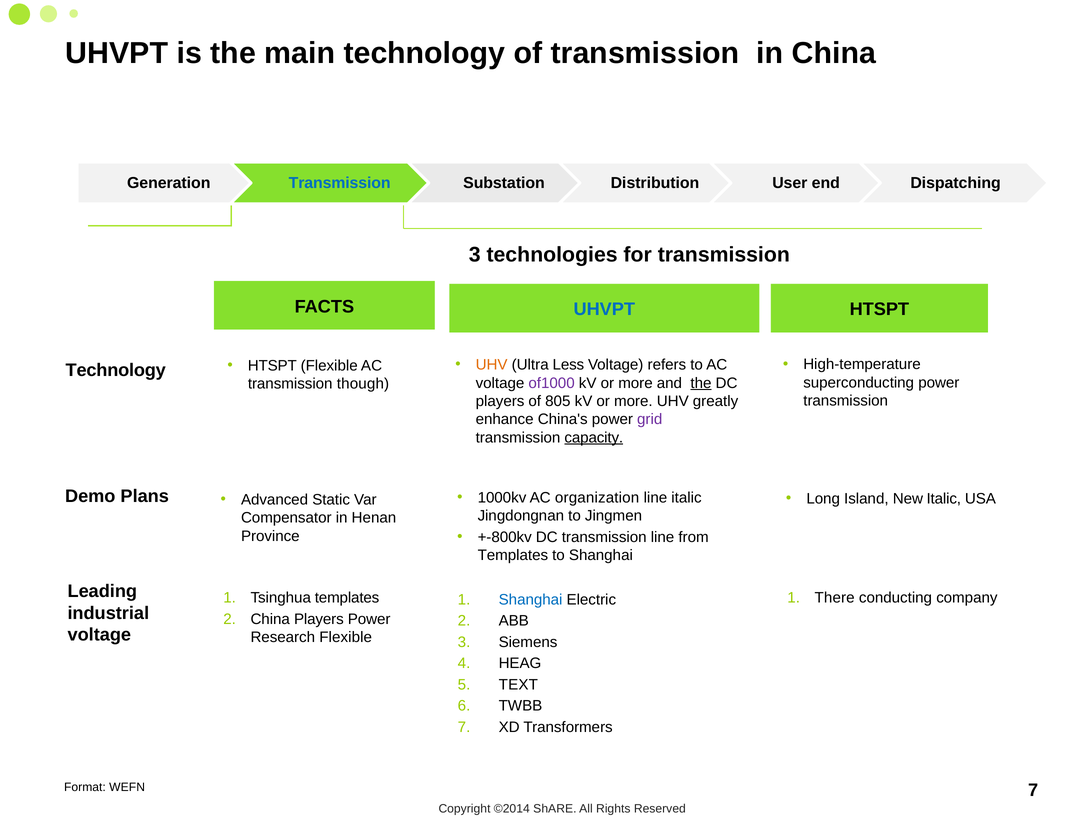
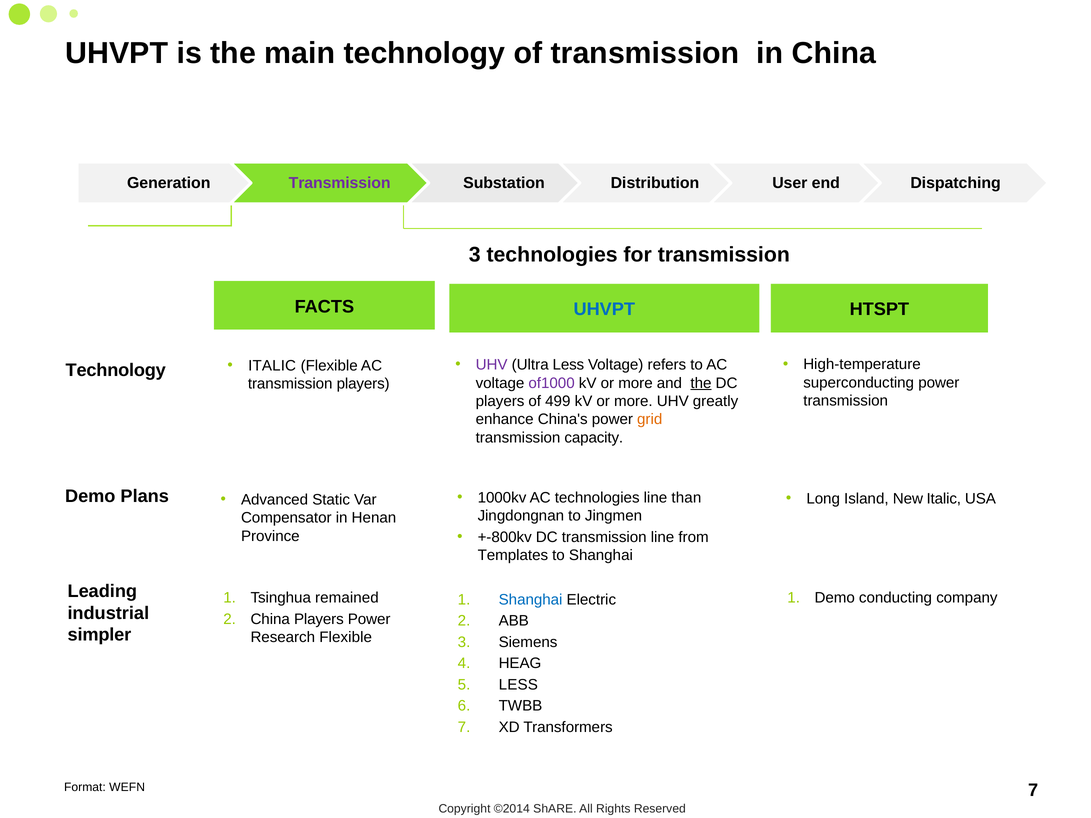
Transmission at (340, 183) colour: blue -> purple
UHV at (492, 365) colour: orange -> purple
HTSPT at (272, 366): HTSPT -> ITALIC
transmission though: though -> players
805: 805 -> 499
grid colour: purple -> orange
capacity underline: present -> none
AC organization: organization -> technologies
line italic: italic -> than
Tsinghua templates: templates -> remained
There at (835, 598): There -> Demo
voltage at (99, 635): voltage -> simpler
TEXT at (518, 685): TEXT -> LESS
